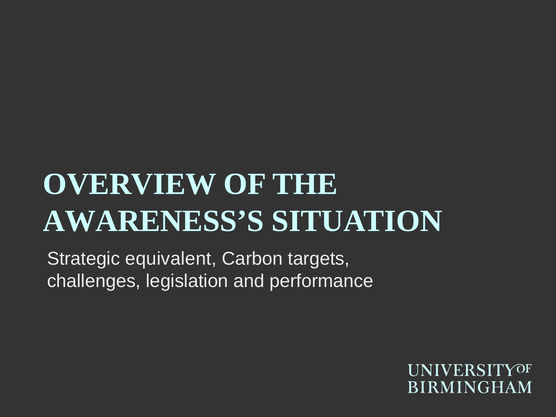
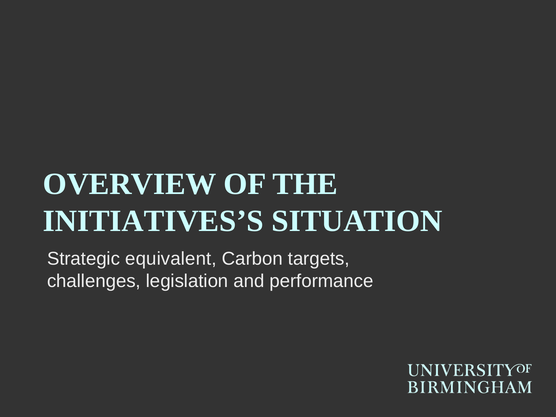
AWARENESS’S: AWARENESS’S -> INITIATIVES’S
